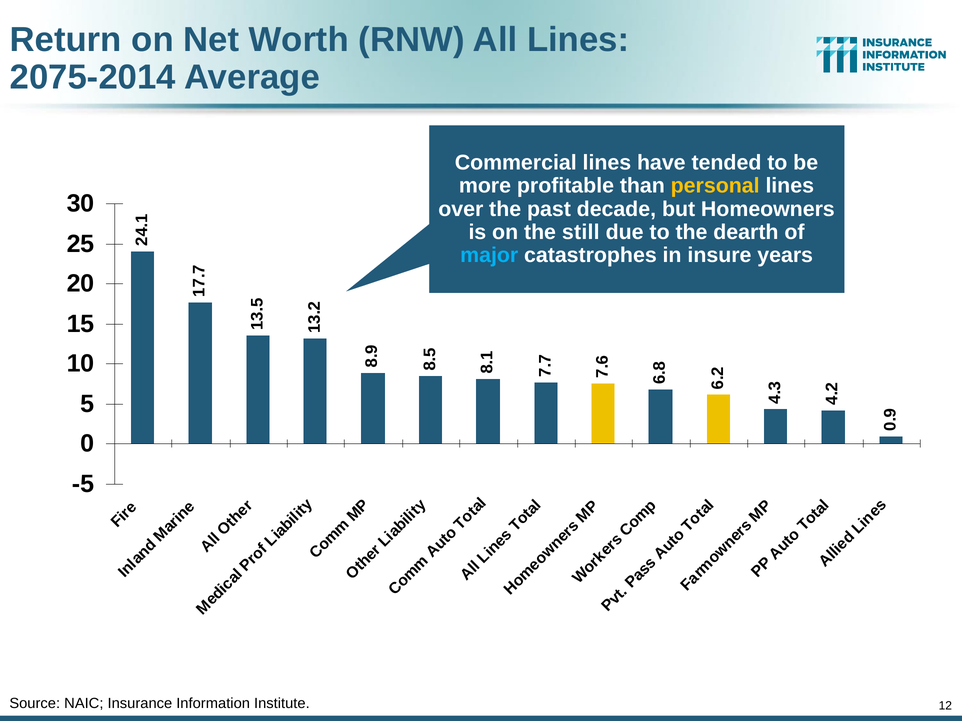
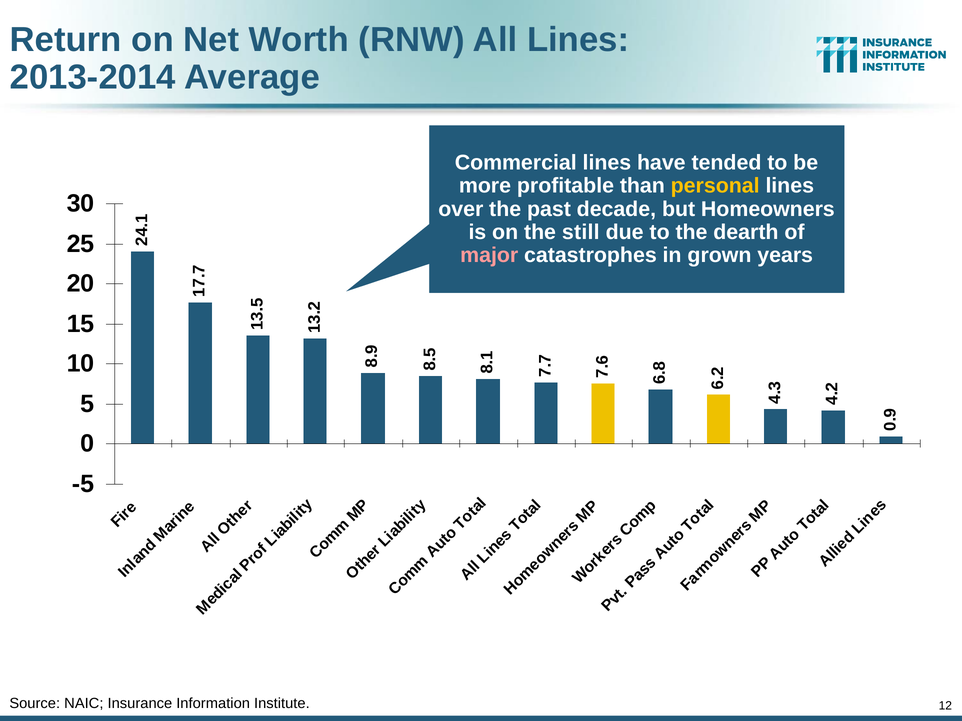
2075-2014: 2075-2014 -> 2013-2014
major colour: light blue -> pink
insure: insure -> grown
